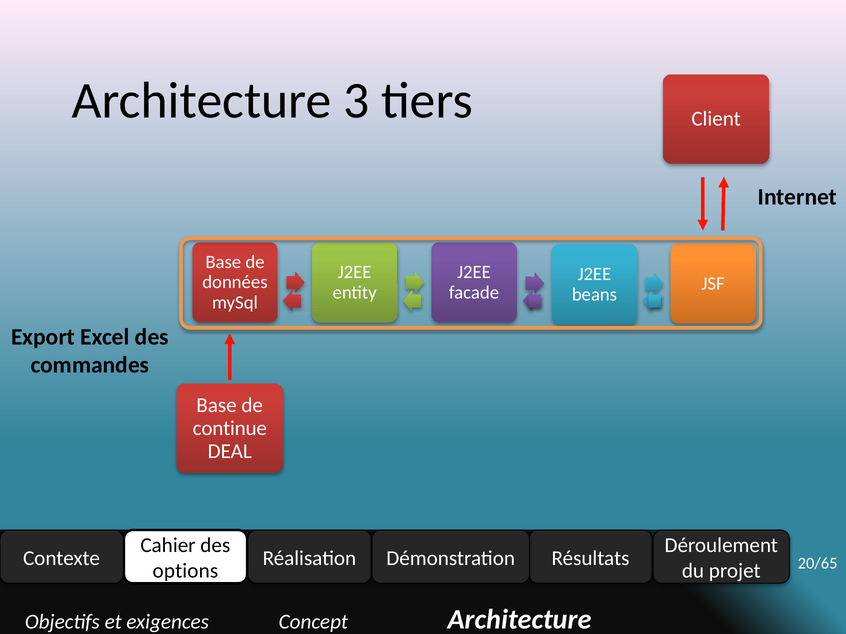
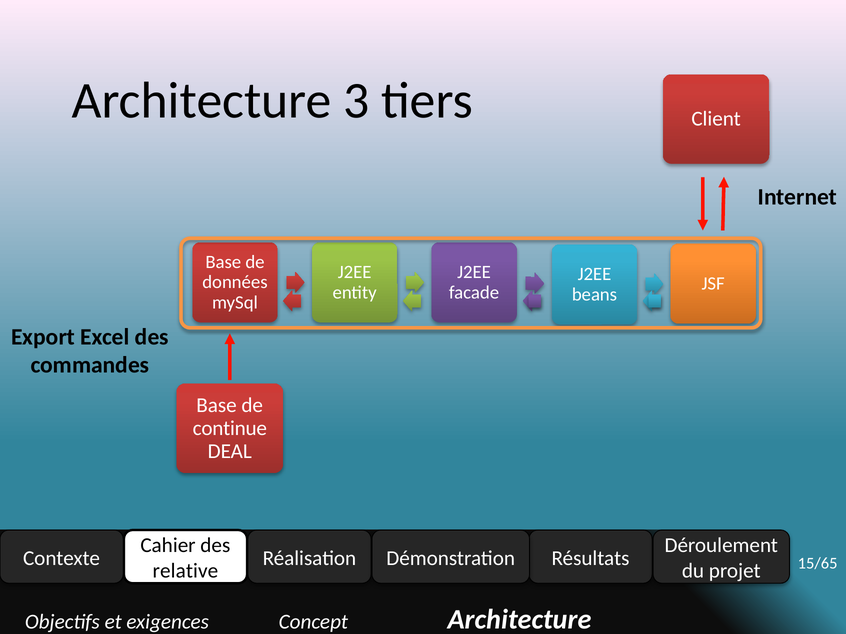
20/65: 20/65 -> 15/65
options: options -> relative
